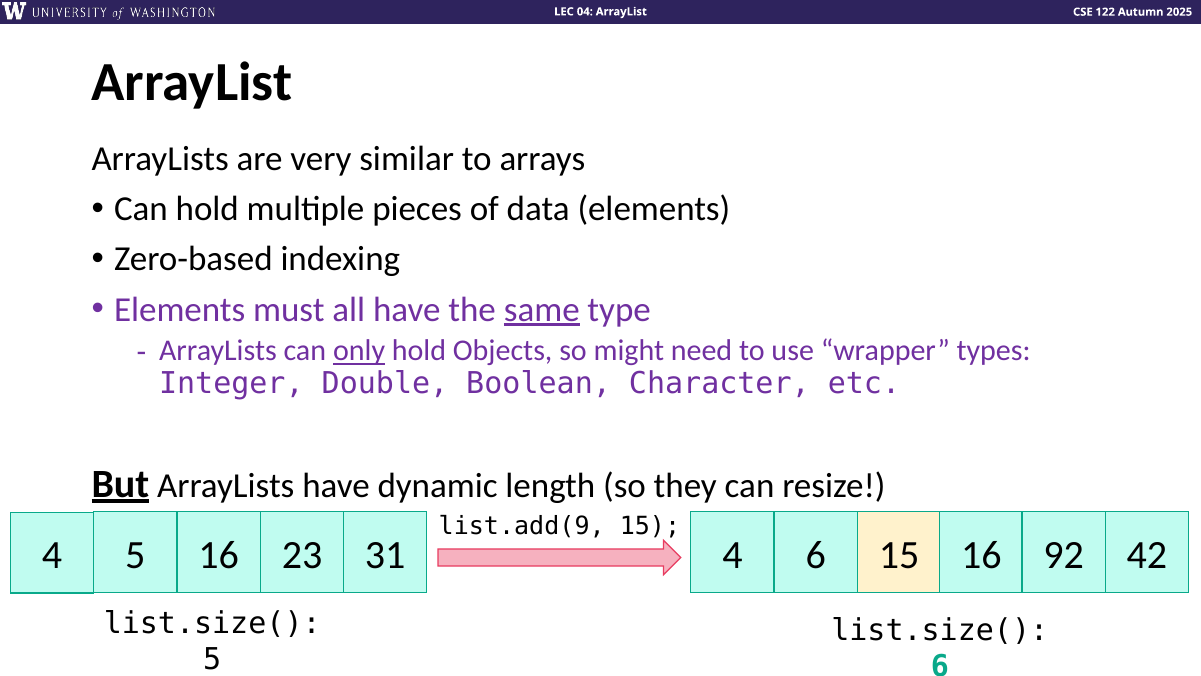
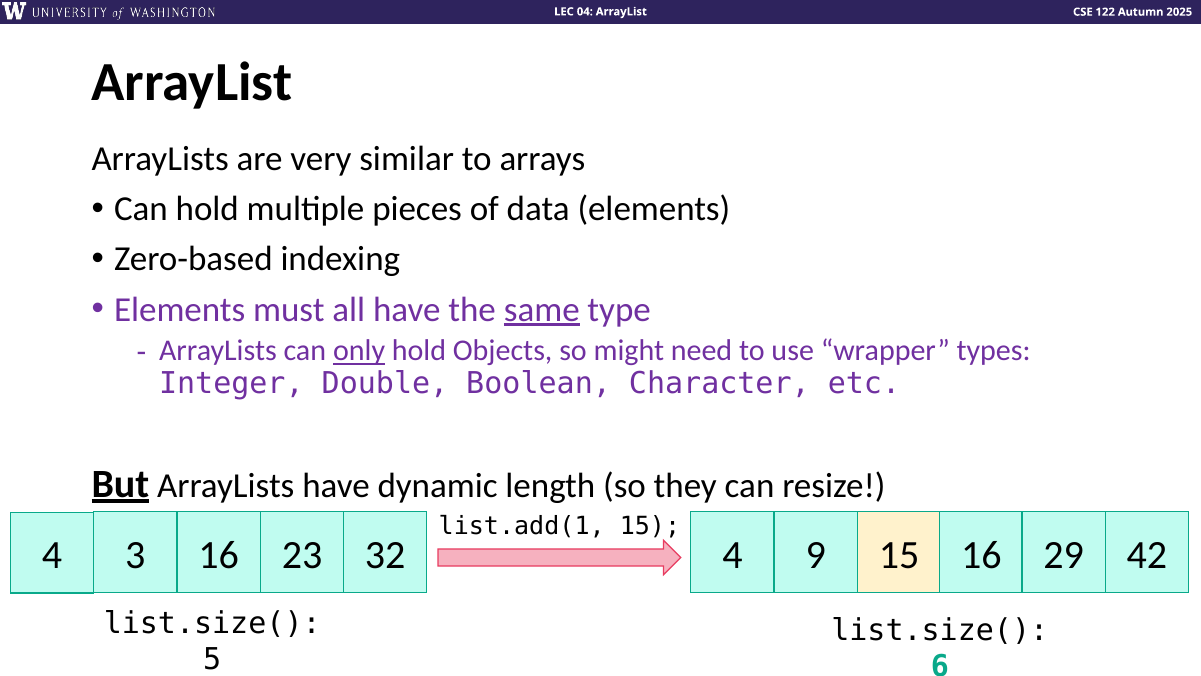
list.add(9: list.add(9 -> list.add(1
4 6: 6 -> 9
92: 92 -> 29
4 5: 5 -> 3
31: 31 -> 32
